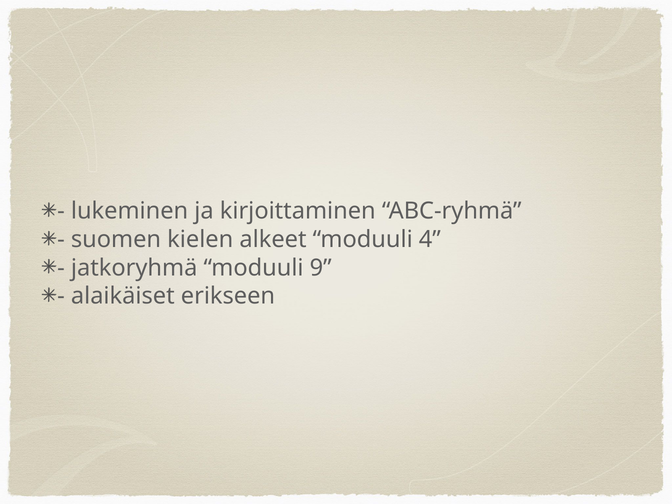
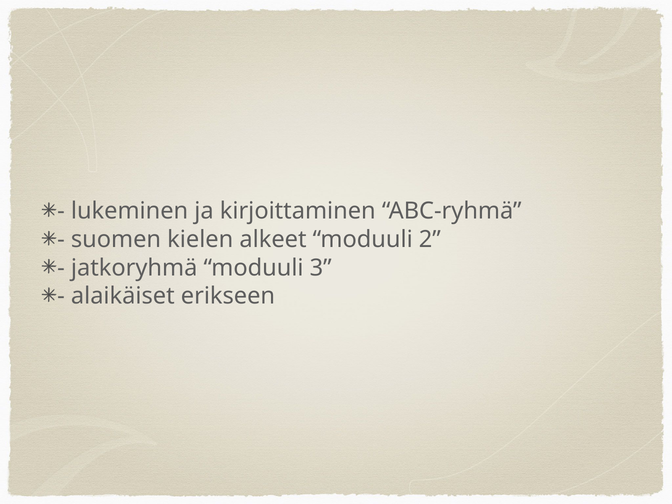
4: 4 -> 2
9: 9 -> 3
